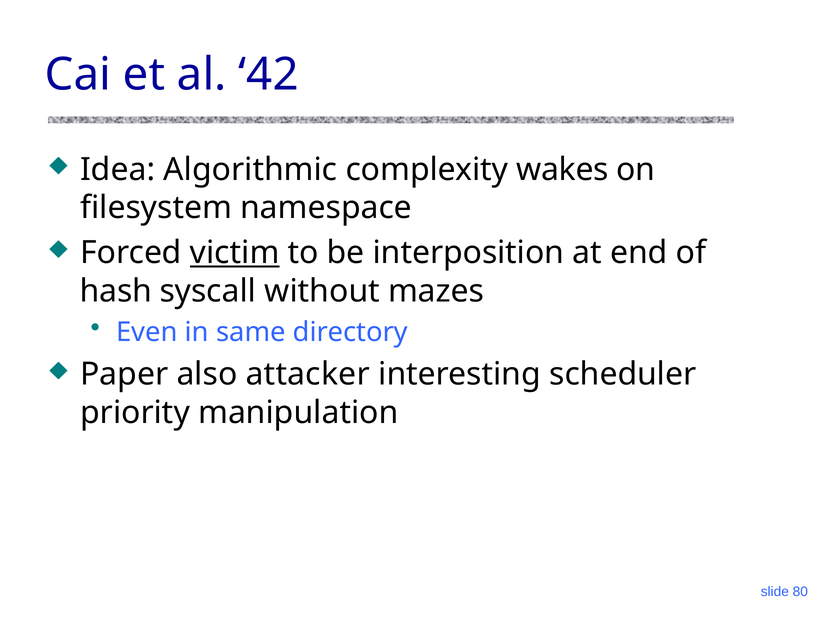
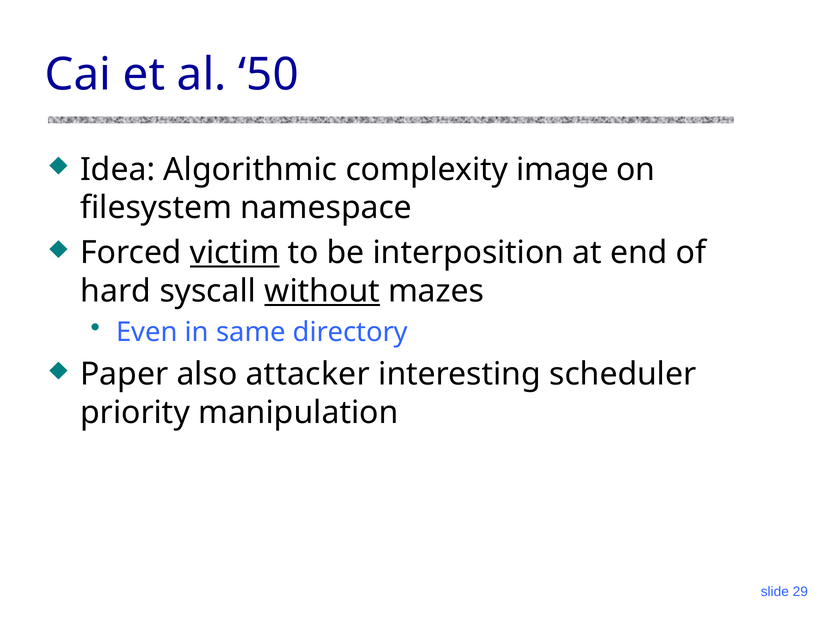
42: 42 -> 50
wakes: wakes -> image
hash: hash -> hard
without underline: none -> present
80: 80 -> 29
